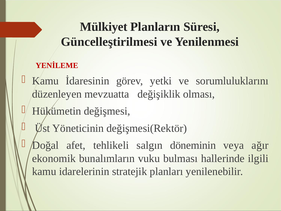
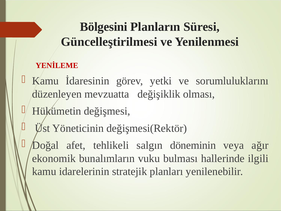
Mülkiyet: Mülkiyet -> Bölgesini
